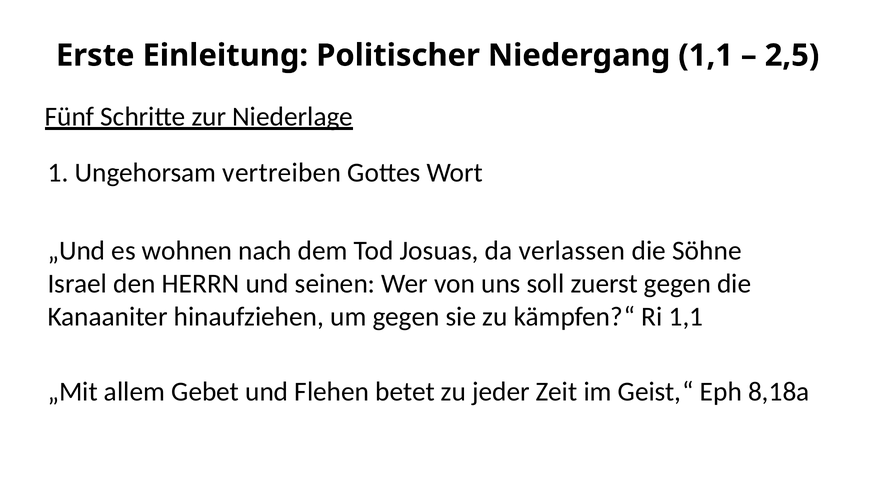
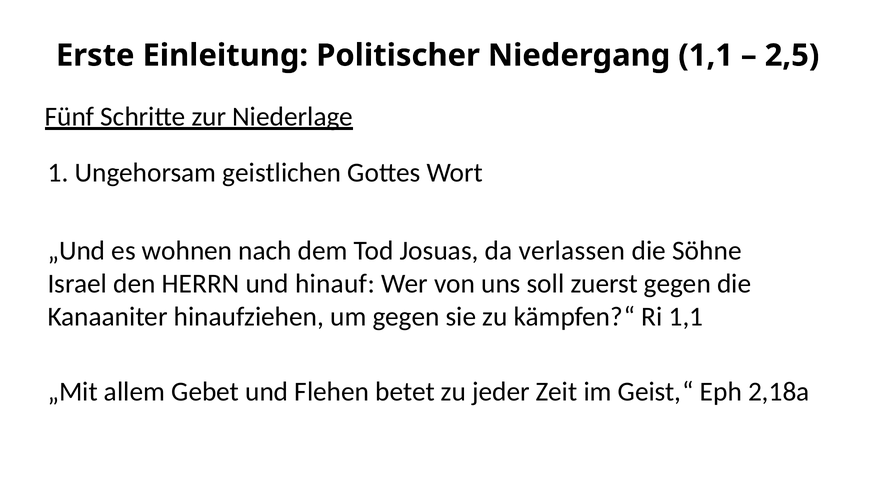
vertreiben: vertreiben -> geistlichen
seinen: seinen -> hinauf
8,18a: 8,18a -> 2,18a
